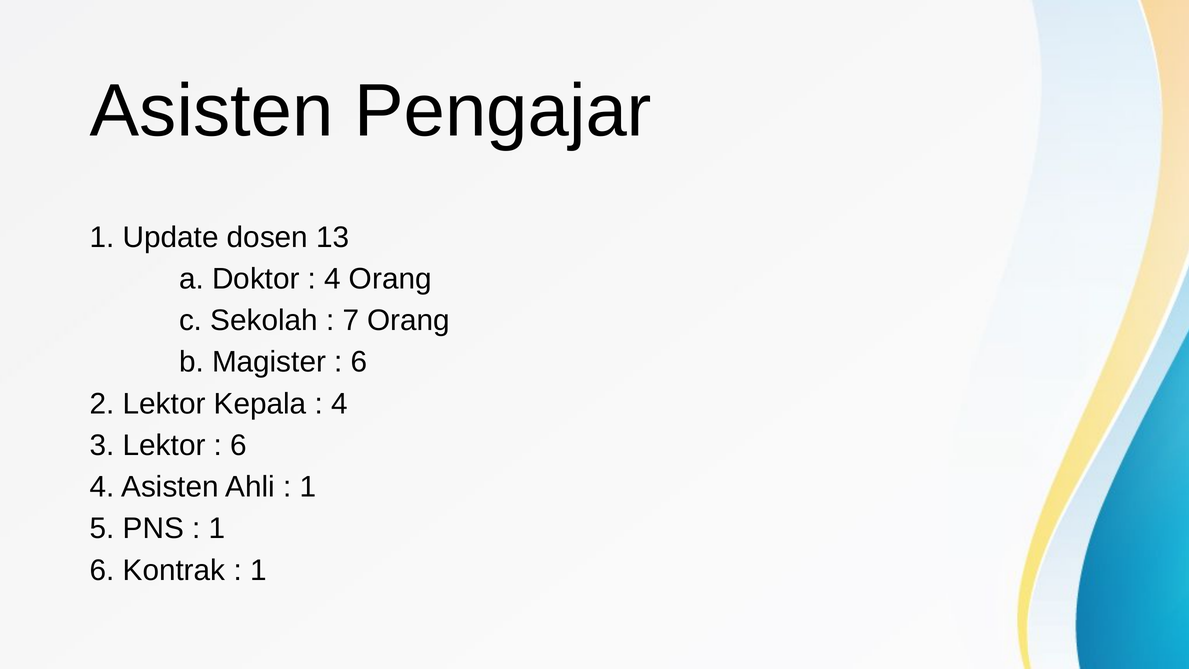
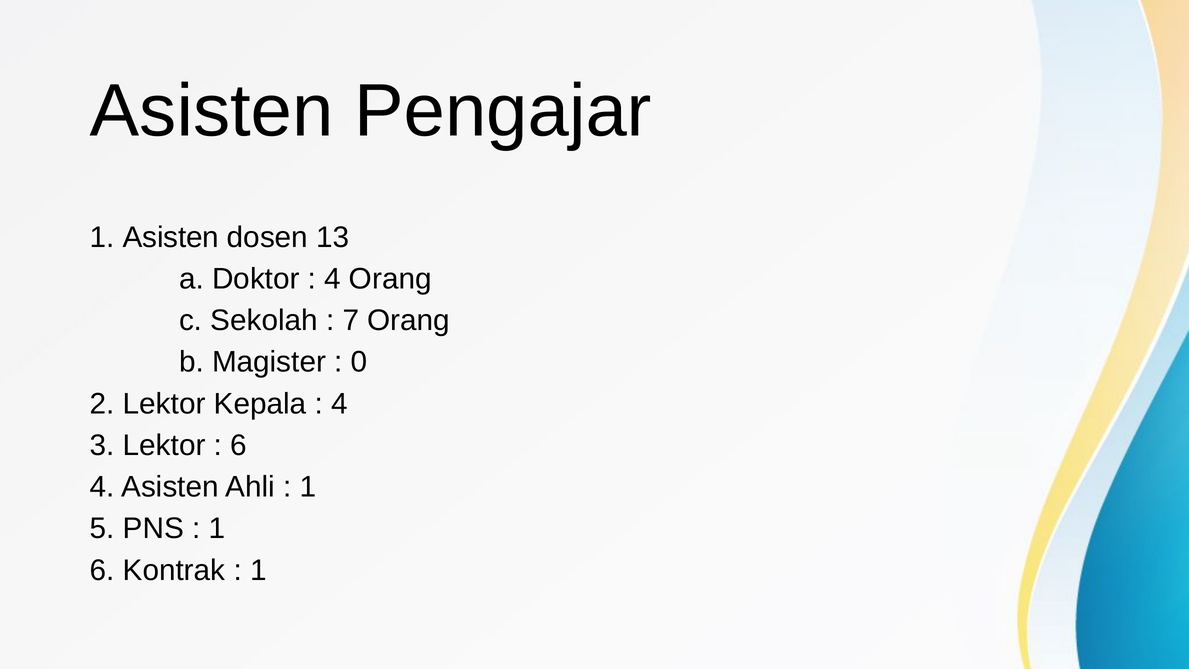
1 Update: Update -> Asisten
6 at (359, 362): 6 -> 0
